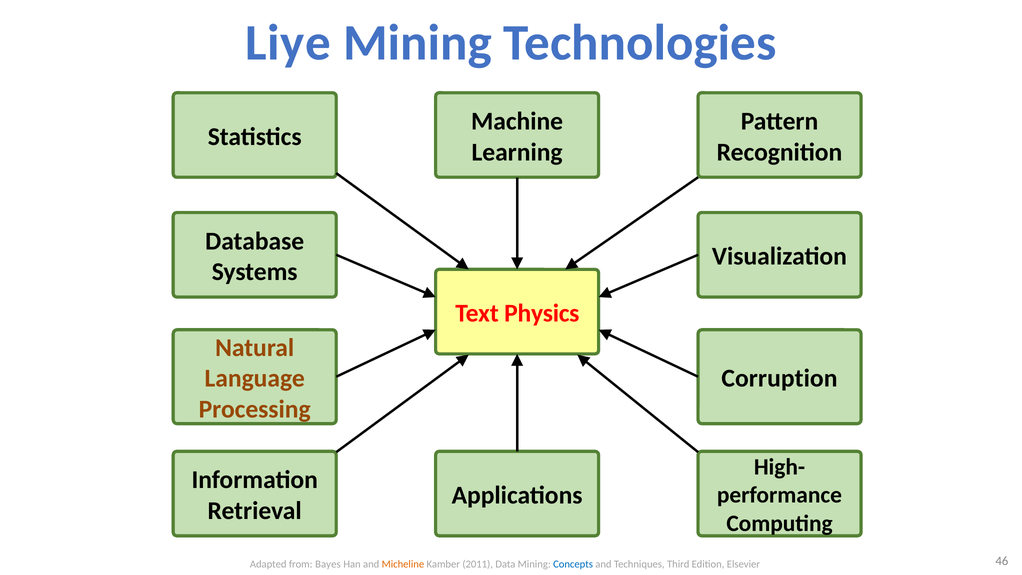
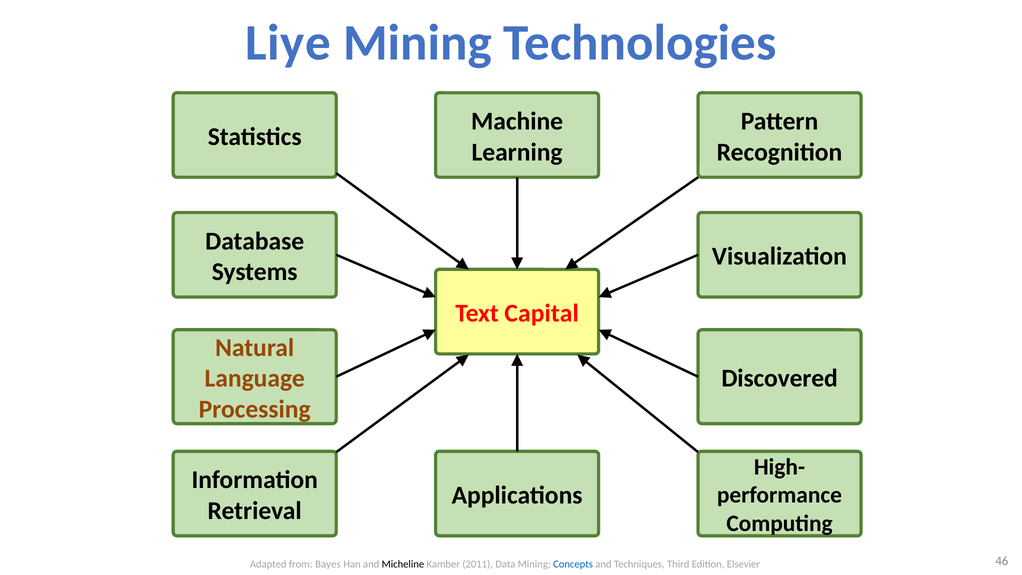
Physics: Physics -> Capital
Corruption: Corruption -> Discovered
Micheline colour: orange -> black
